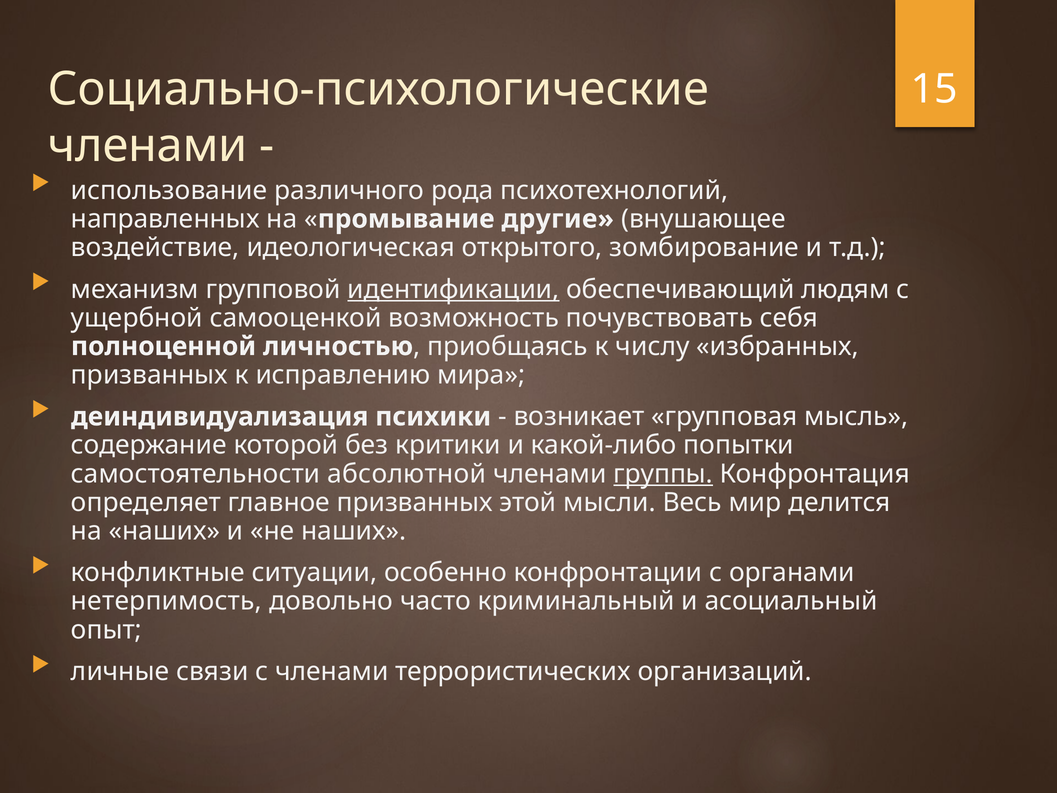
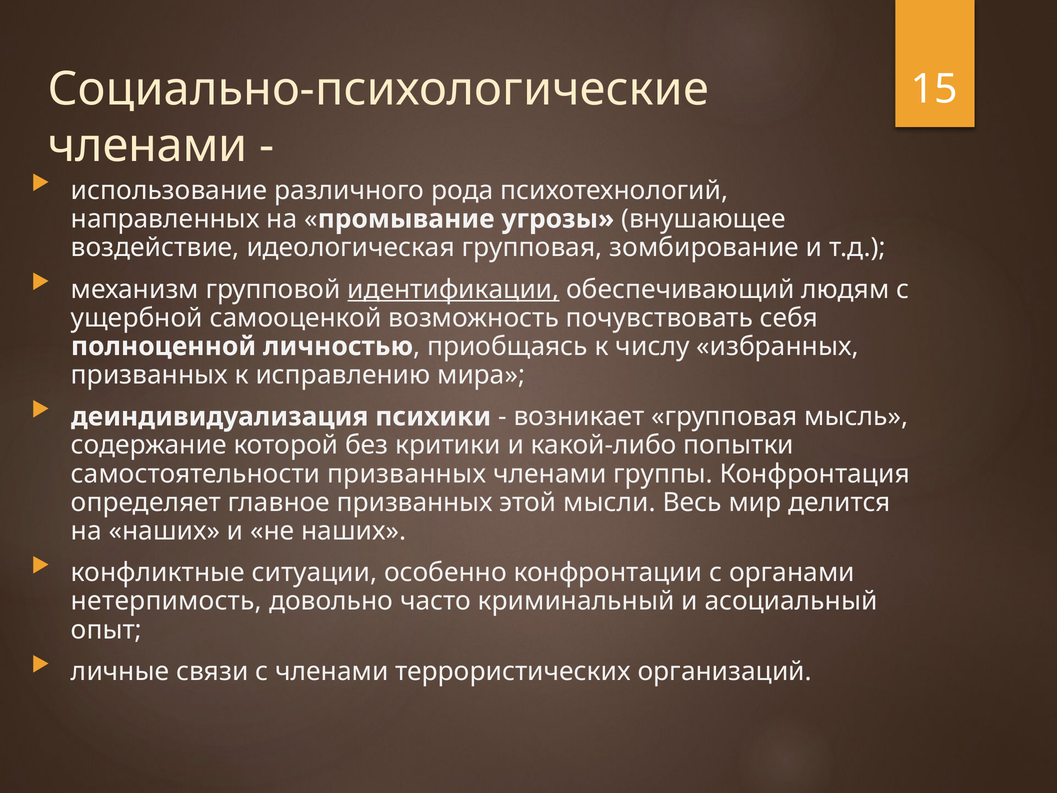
другие: другие -> угрозы
идеологическая открытого: открытого -> групповая
самостоятельности абсолютной: абсолютной -> призванных
группы underline: present -> none
